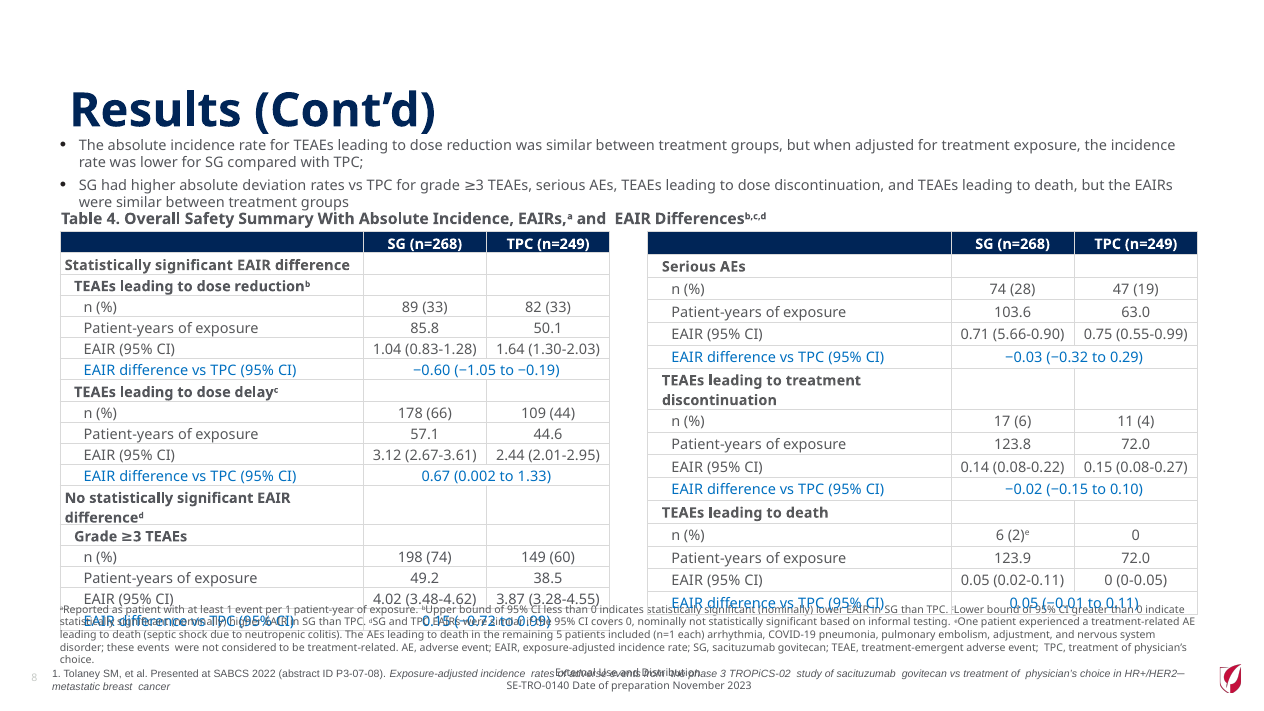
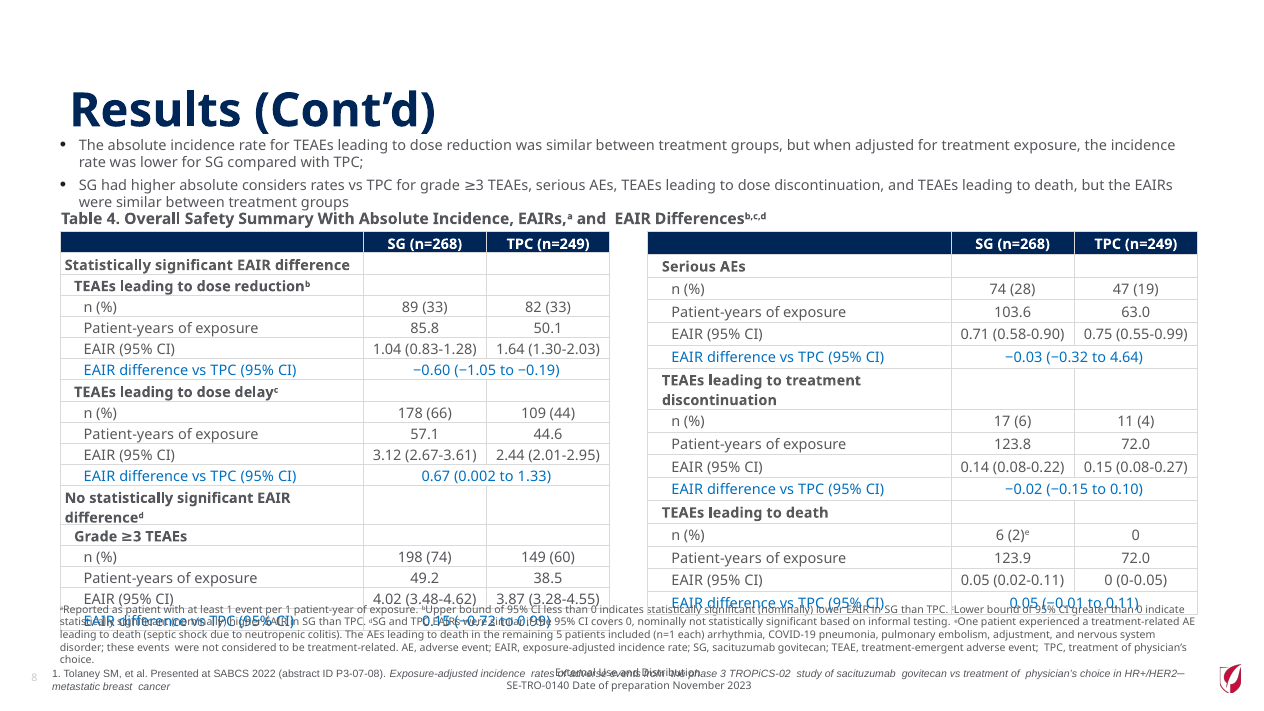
deviation: deviation -> considers
5.66-0.90: 5.66-0.90 -> 0.58-0.90
0.29: 0.29 -> 4.64
